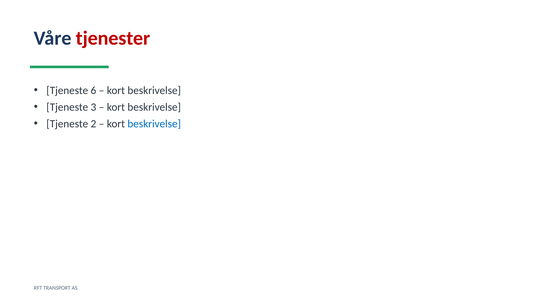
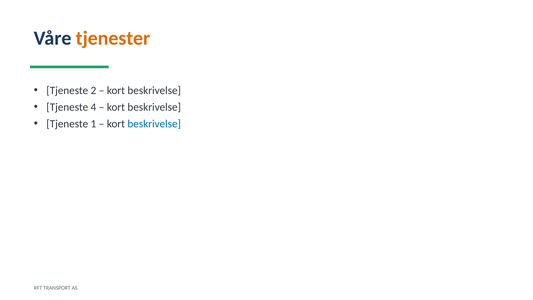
tjenester colour: red -> orange
6: 6 -> 2
3: 3 -> 4
2: 2 -> 1
